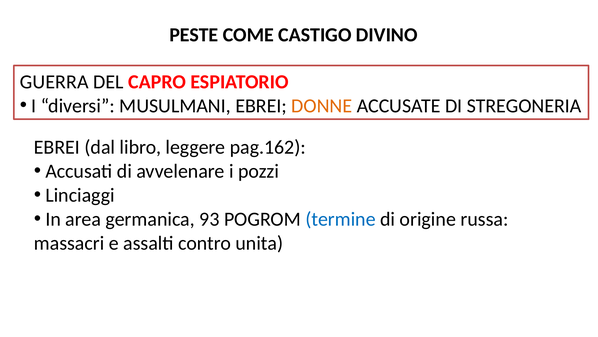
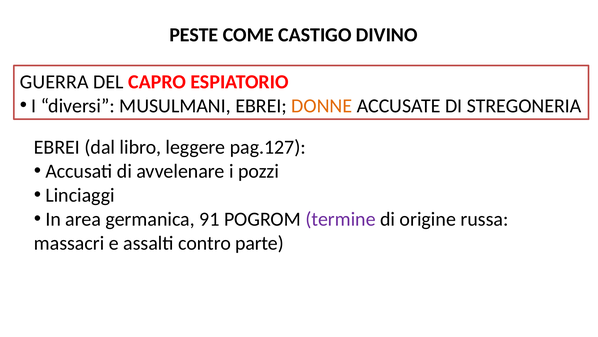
pag.162: pag.162 -> pag.127
93: 93 -> 91
termine colour: blue -> purple
unita: unita -> parte
